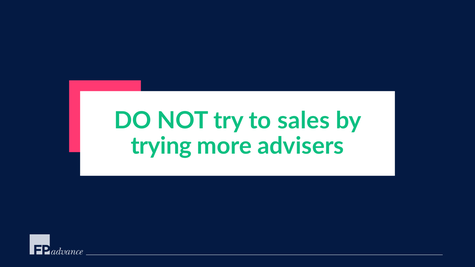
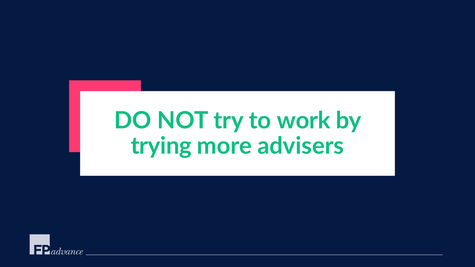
sales: sales -> work
